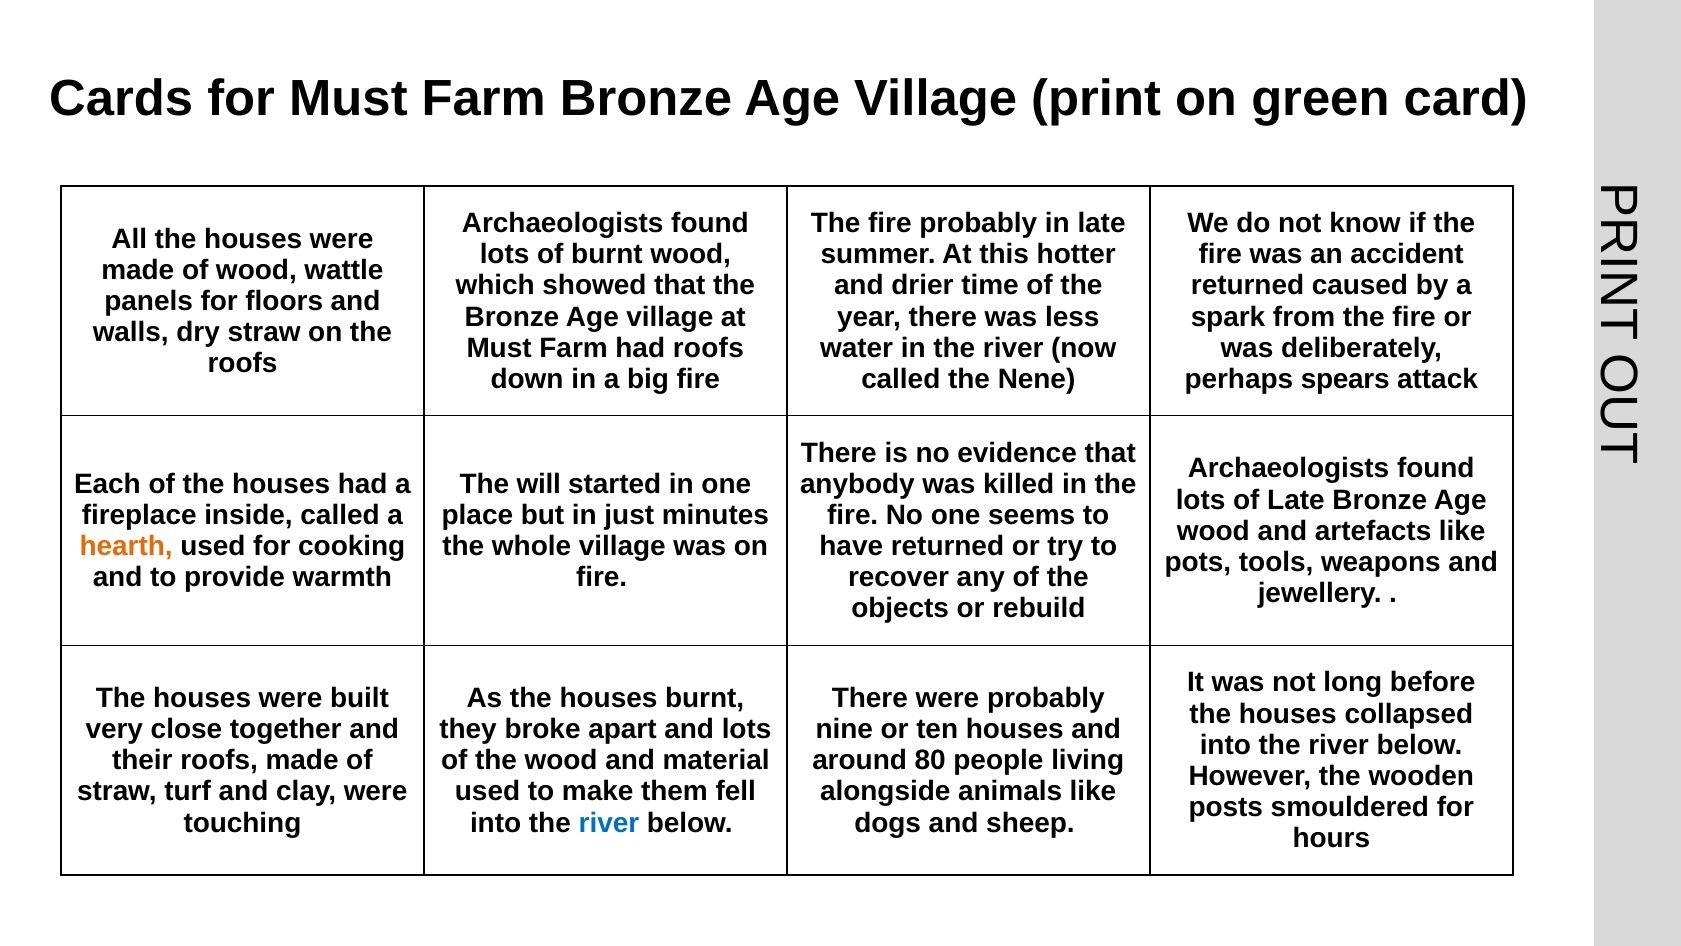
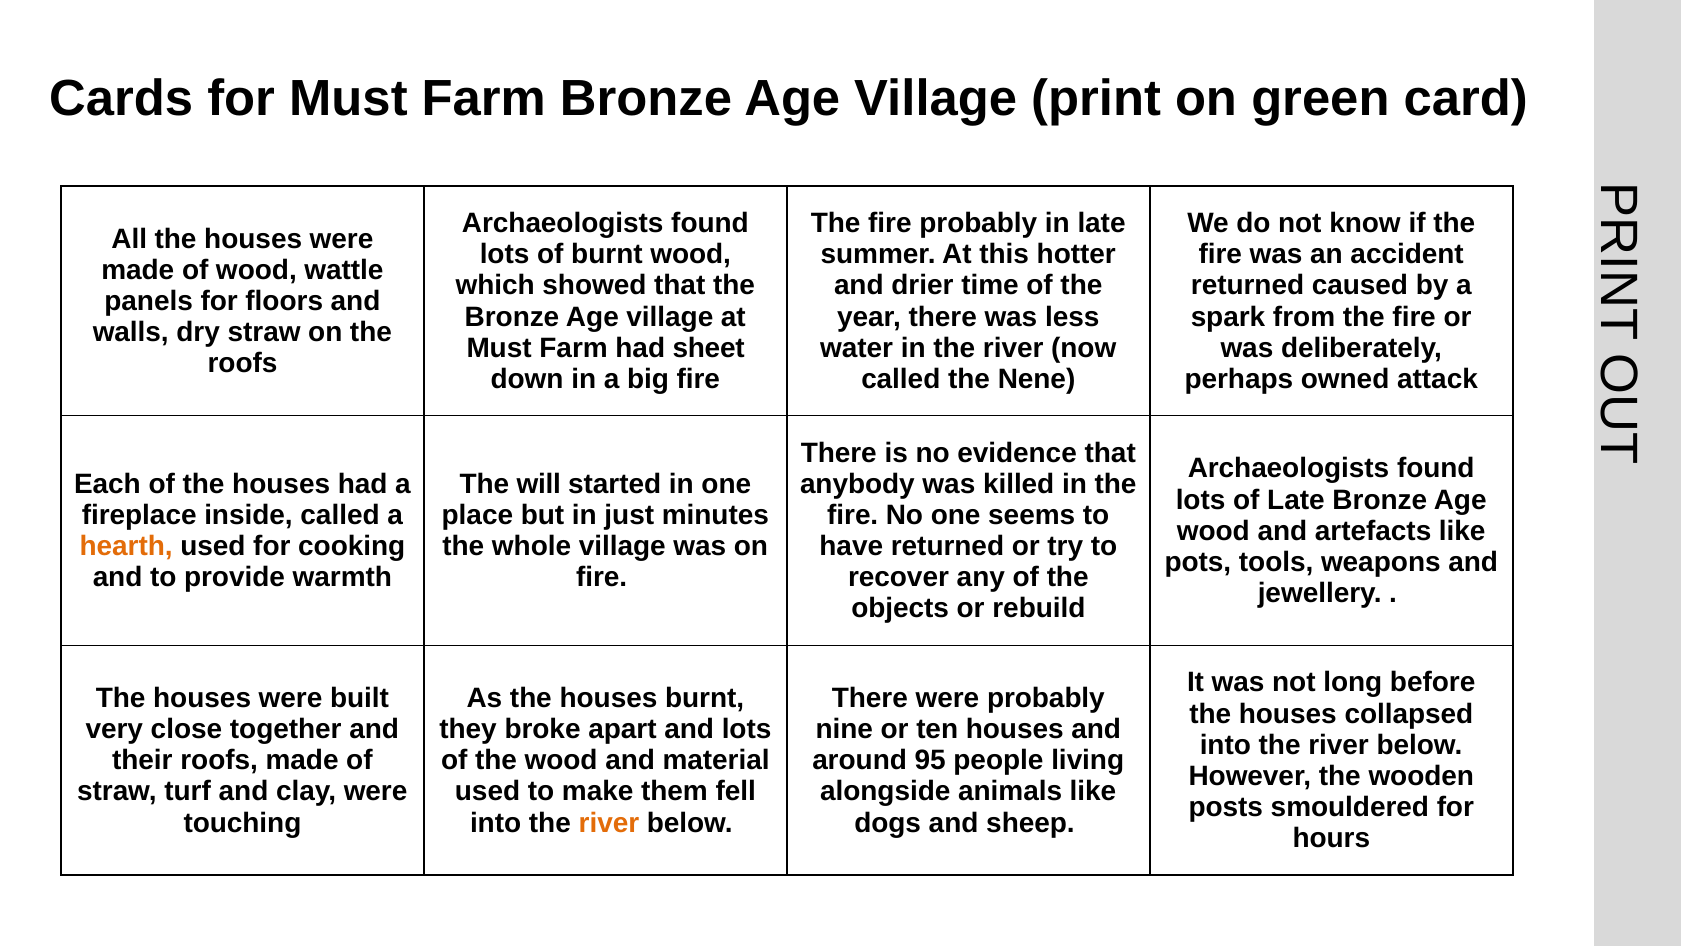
had roofs: roofs -> sheet
spears: spears -> owned
80: 80 -> 95
river at (609, 822) colour: blue -> orange
